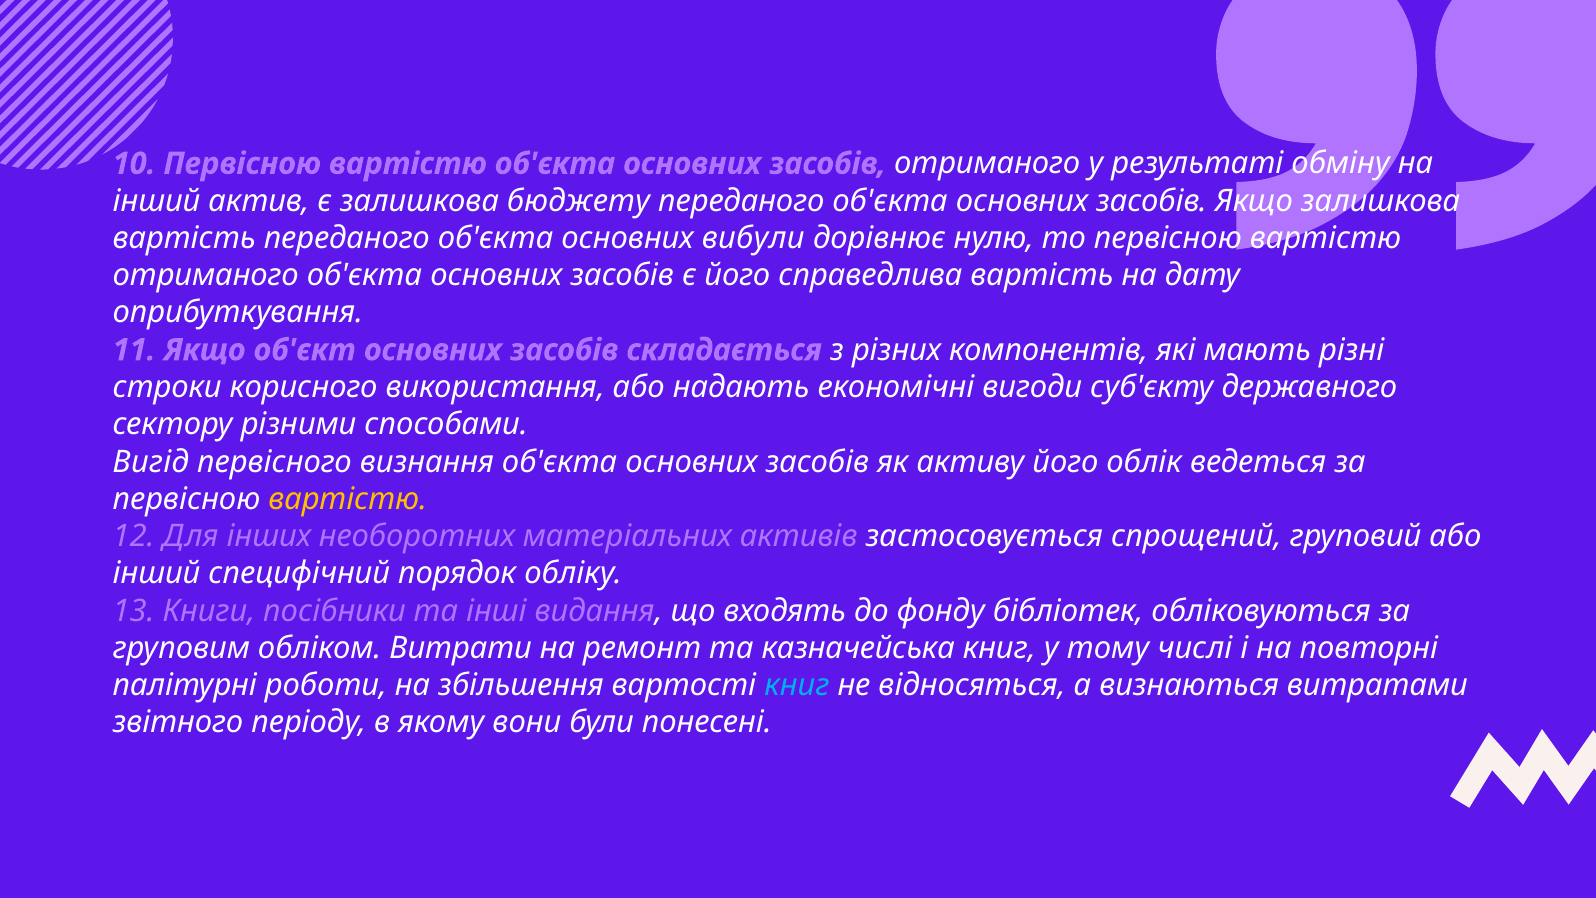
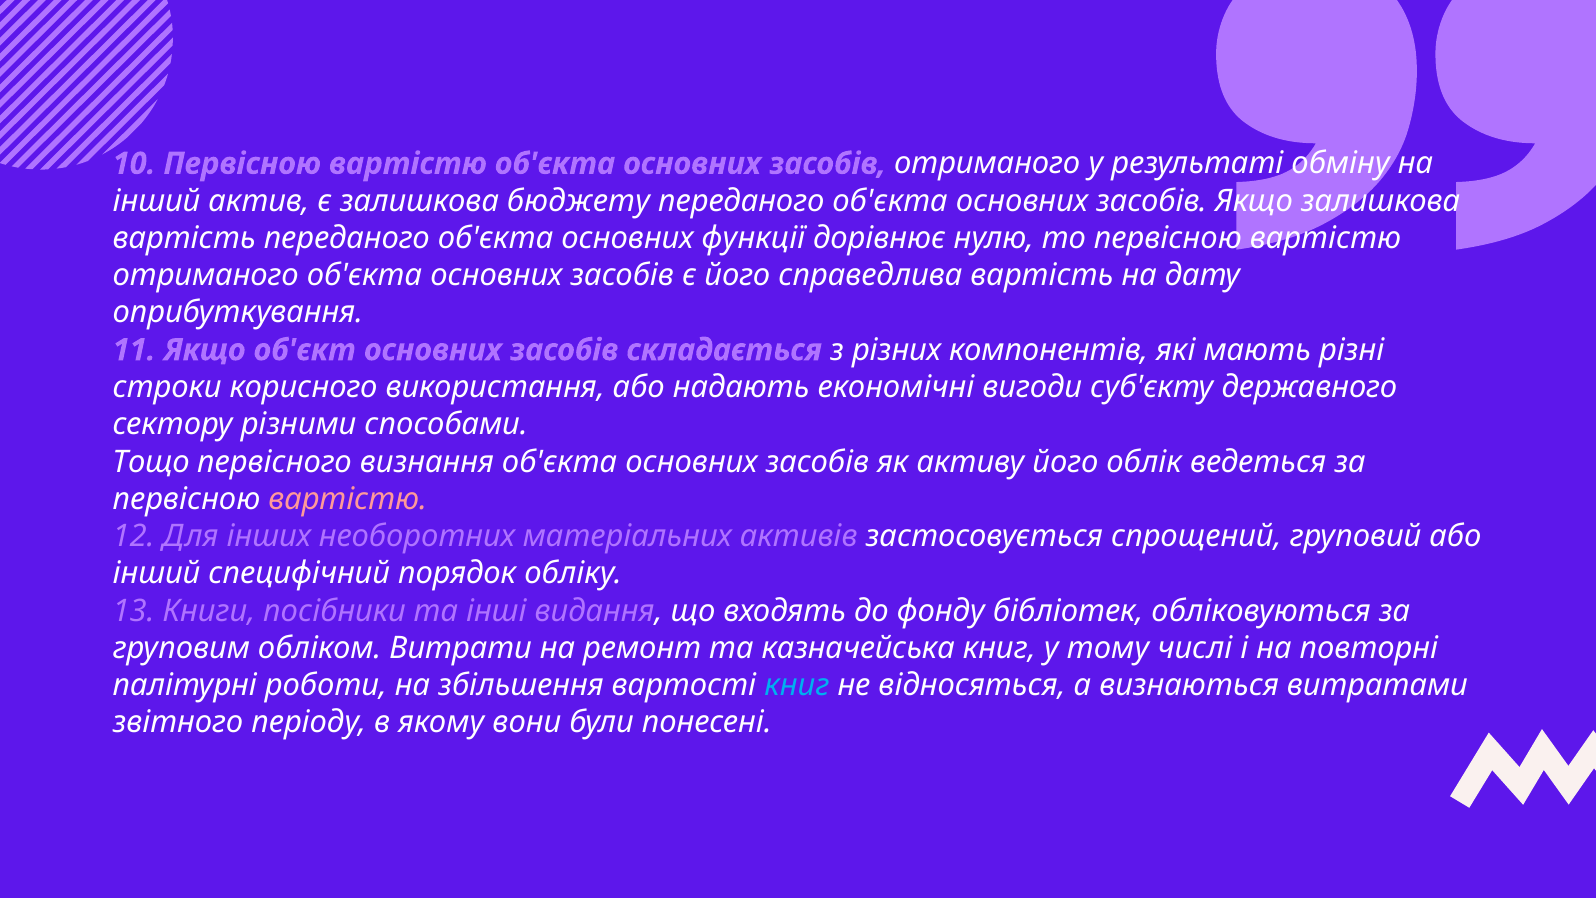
вибули: вибули -> функції
Вигід: Вигід -> Тощо
вартістю at (348, 499) colour: yellow -> pink
